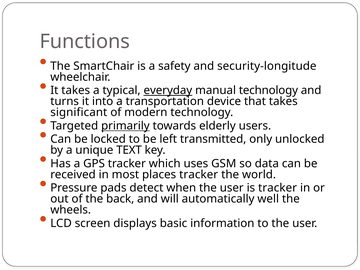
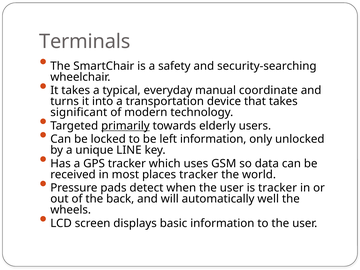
Functions: Functions -> Terminals
security-longitude: security-longitude -> security-searching
everyday underline: present -> none
manual technology: technology -> coordinate
left transmitted: transmitted -> information
TEXT: TEXT -> LINE
